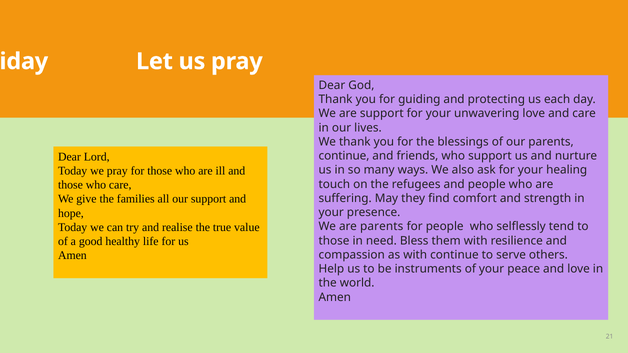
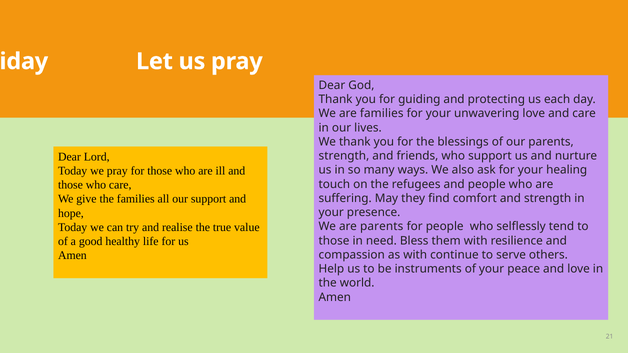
are support: support -> families
continue at (344, 156): continue -> strength
